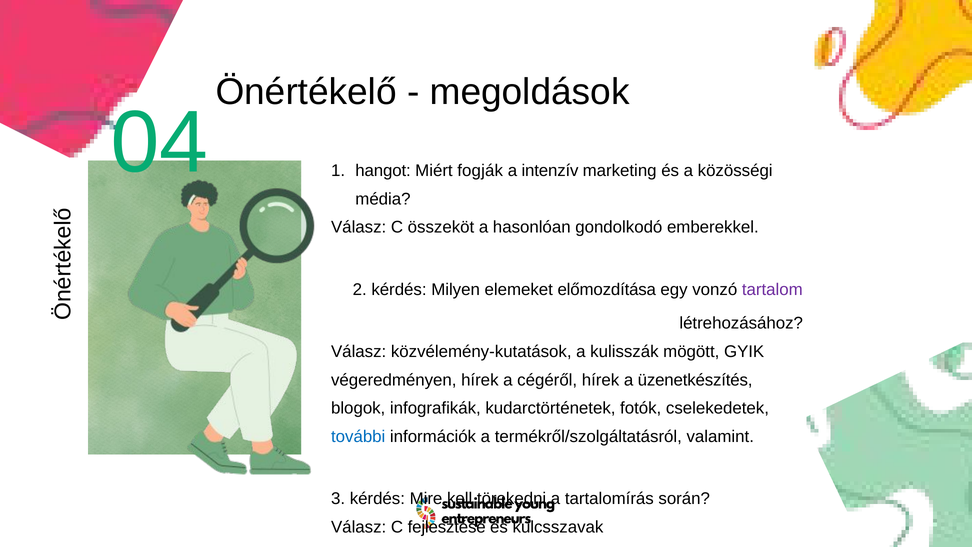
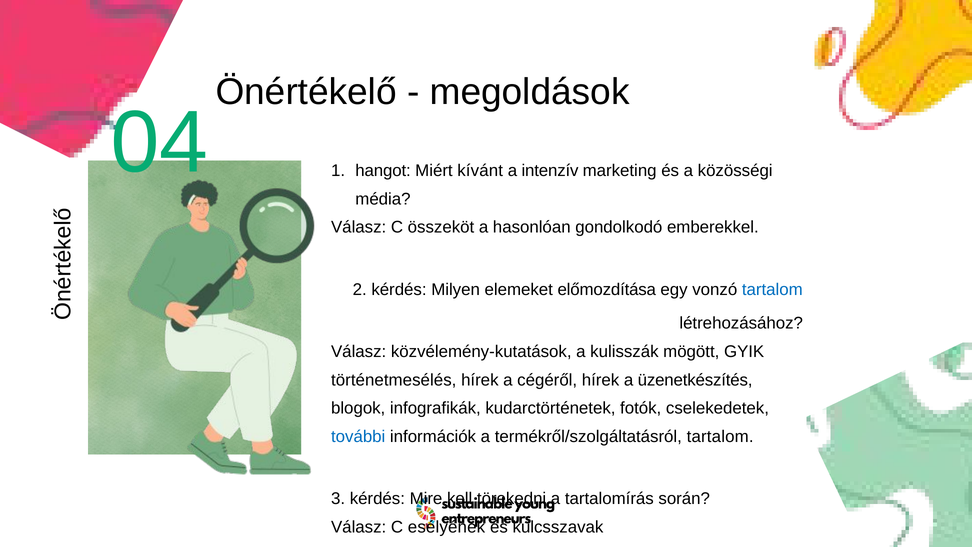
fogják: fogják -> kívánt
tartalom at (772, 289) colour: purple -> blue
végeredményen: végeredményen -> történetmesélés
termékről/szolgáltatásról valamint: valamint -> tartalom
fejlesztése: fejlesztése -> esélyének
